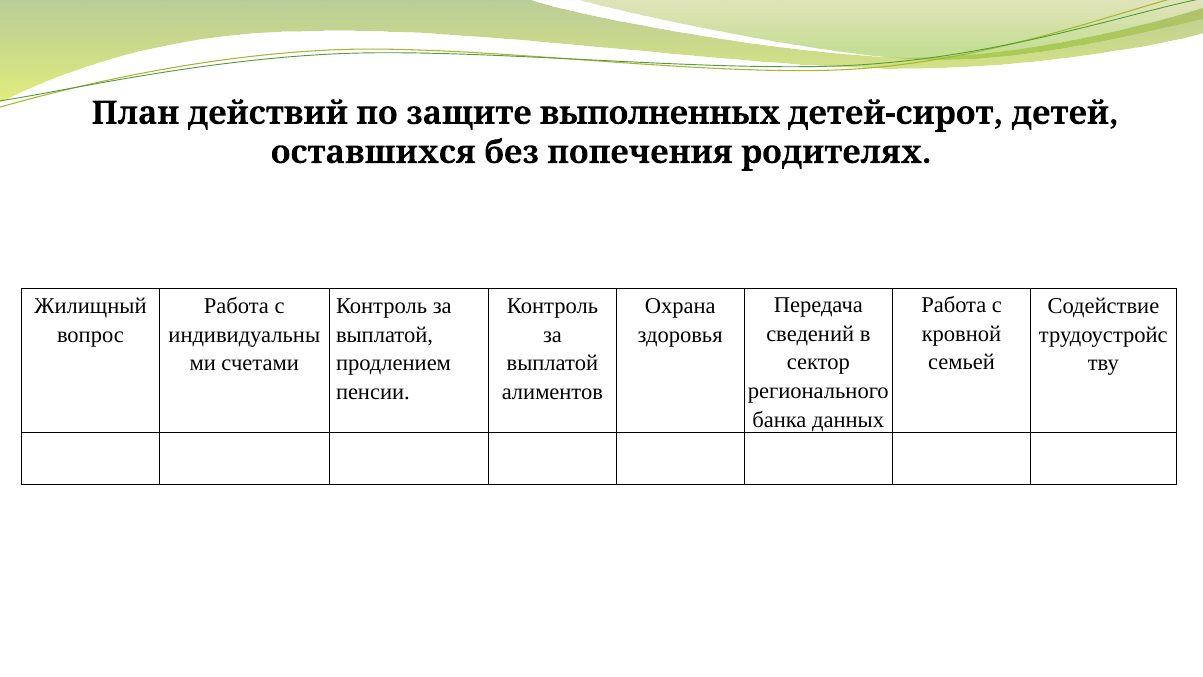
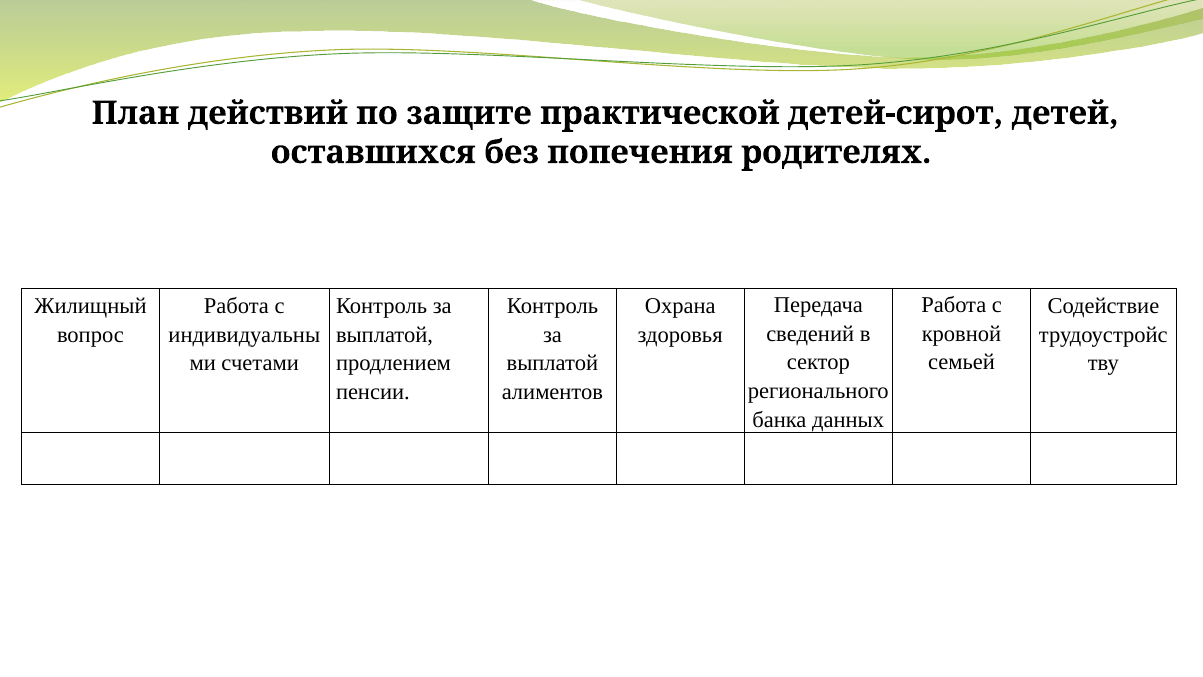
выполненных: выполненных -> практической
